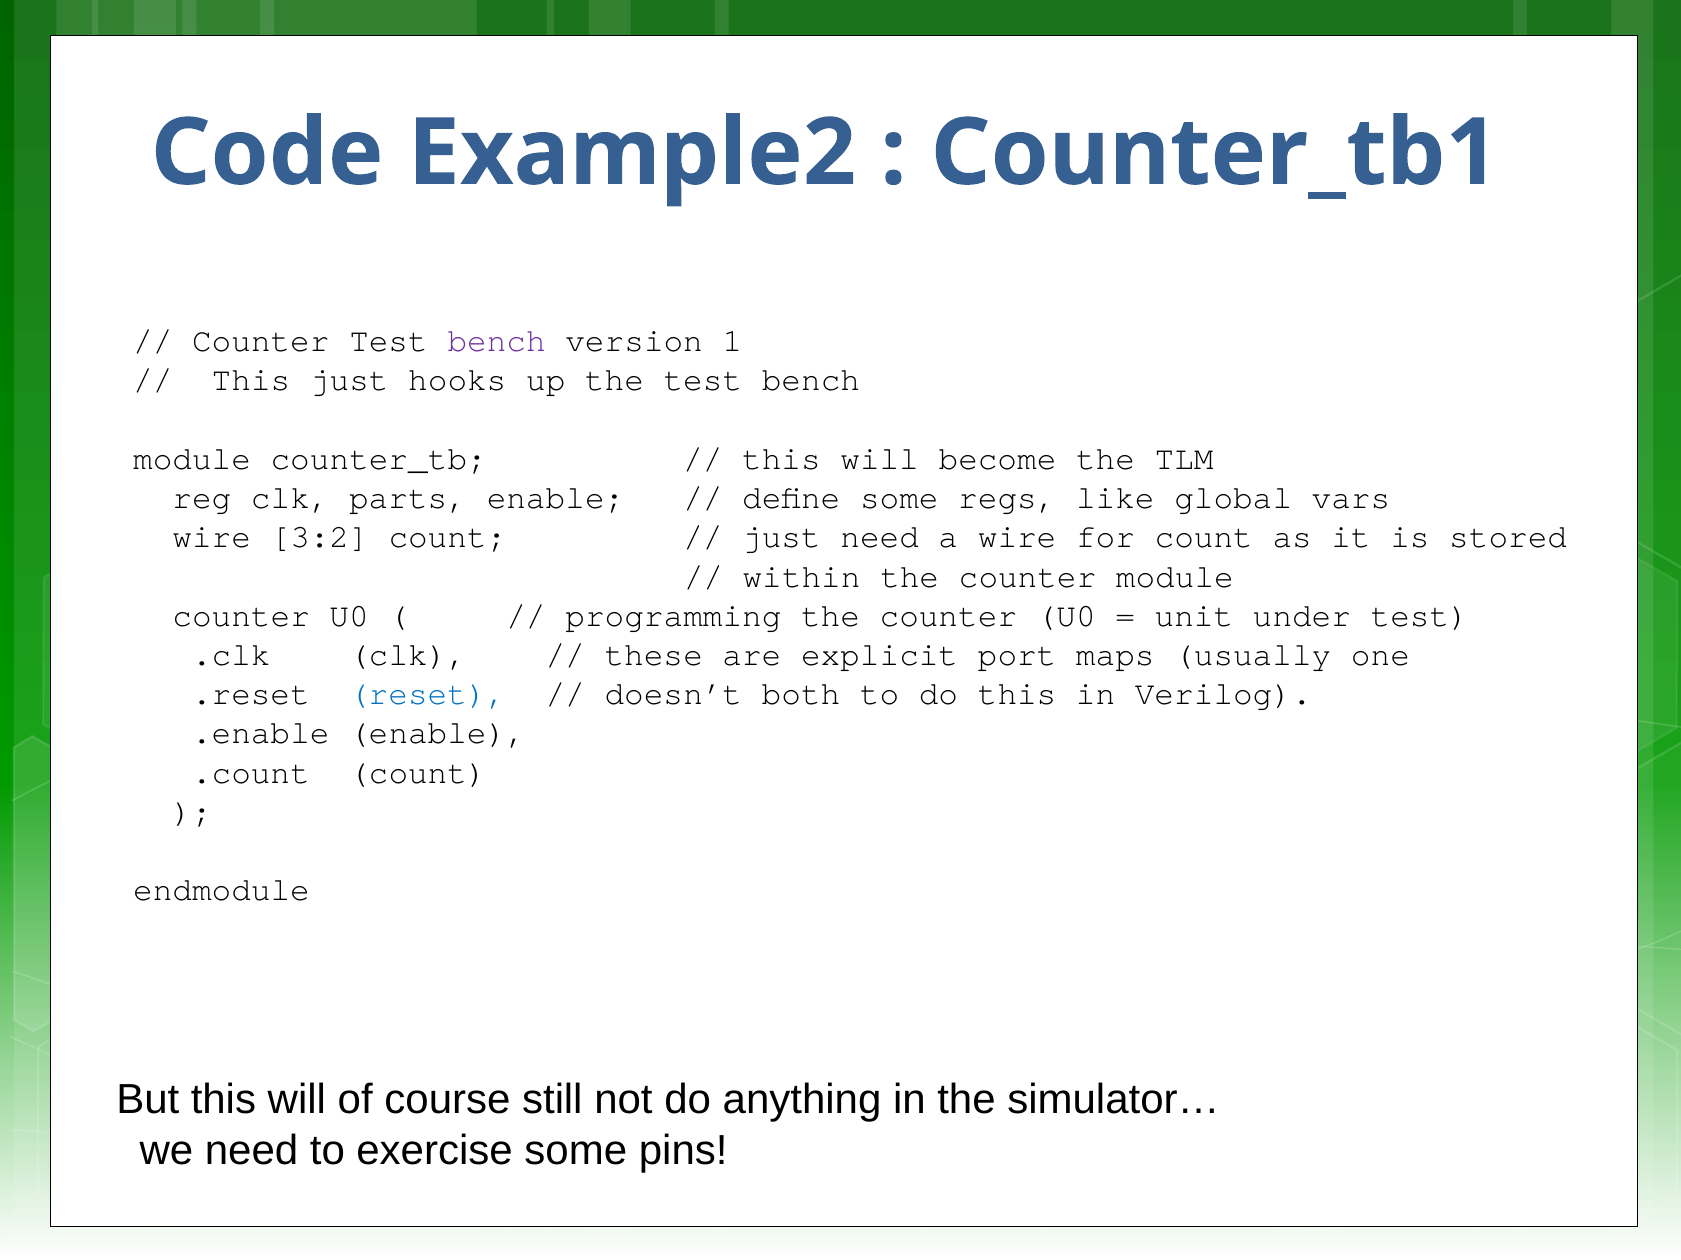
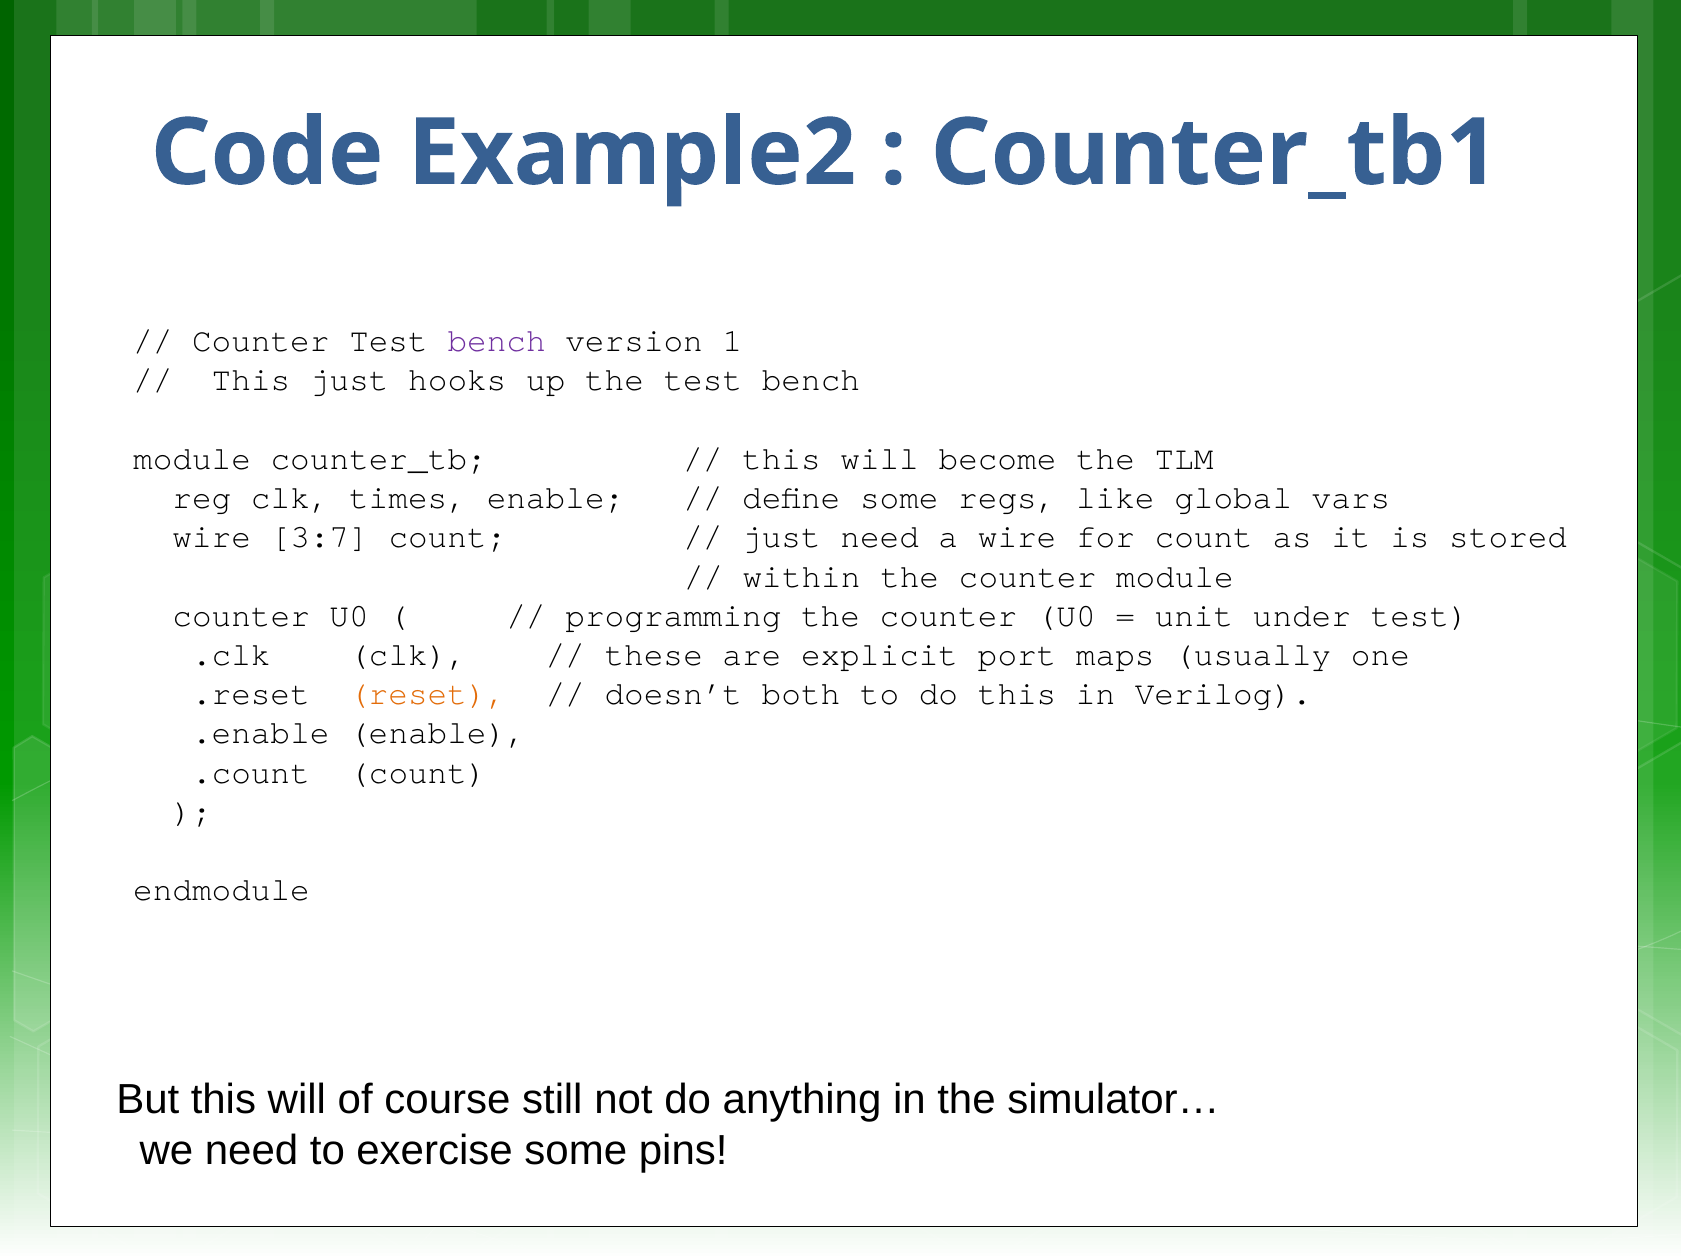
parts: parts -> times
3:2: 3:2 -> 3:7
reset colour: blue -> orange
